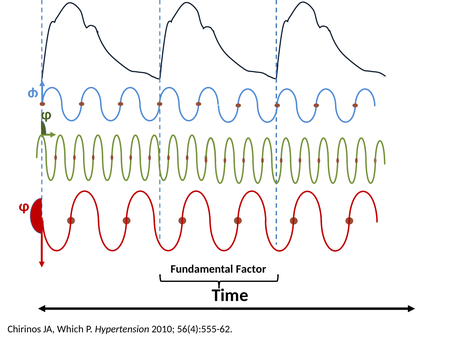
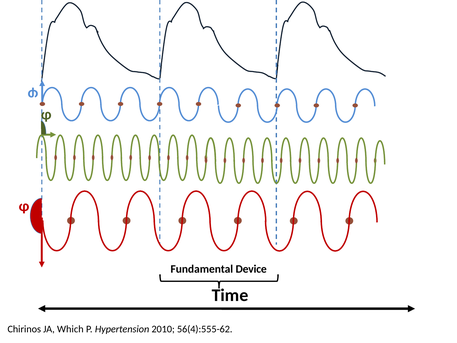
Factor: Factor -> Device
